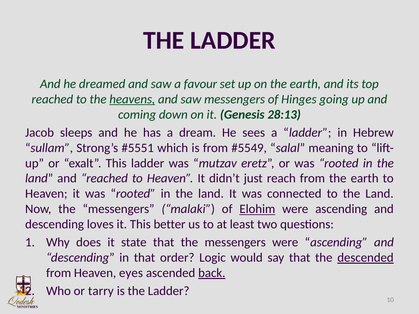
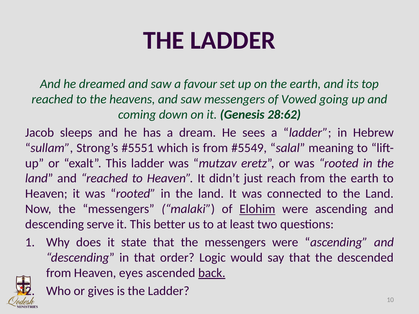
heavens underline: present -> none
Hinges: Hinges -> Vowed
28:13: 28:13 -> 28:62
loves: loves -> serve
descended underline: present -> none
tarry: tarry -> gives
